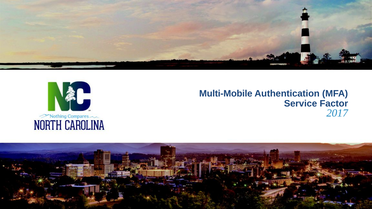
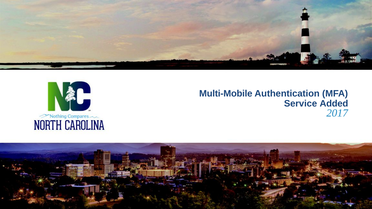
Factor: Factor -> Added
